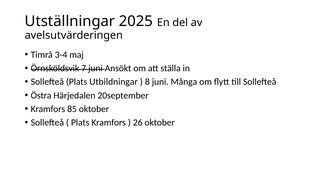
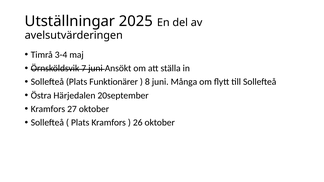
Utbildningar: Utbildningar -> Funktionärer
85: 85 -> 27
